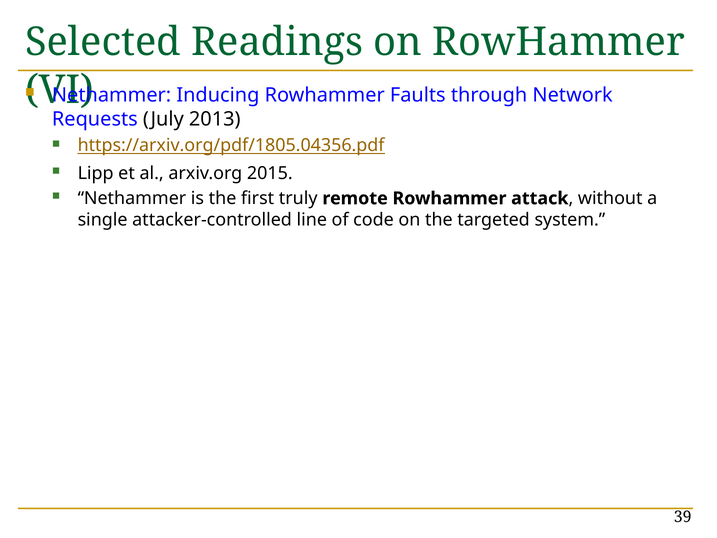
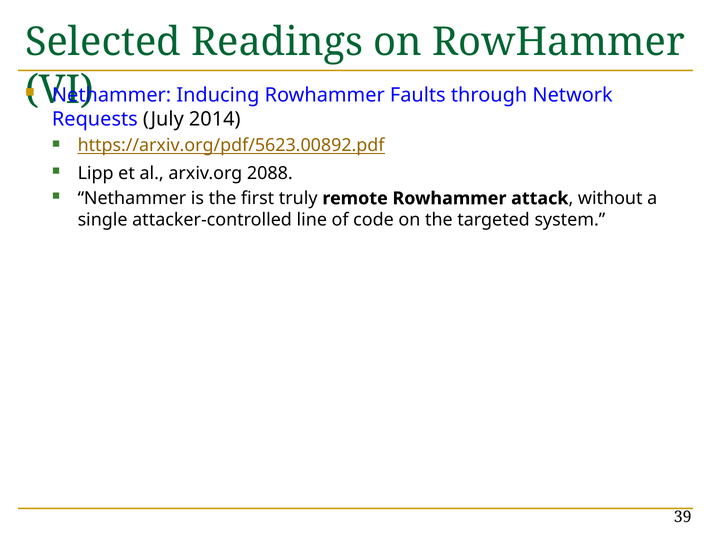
2013: 2013 -> 2014
https://arxiv.org/pdf/1805.04356.pdf: https://arxiv.org/pdf/1805.04356.pdf -> https://arxiv.org/pdf/5623.00892.pdf
2015: 2015 -> 2088
